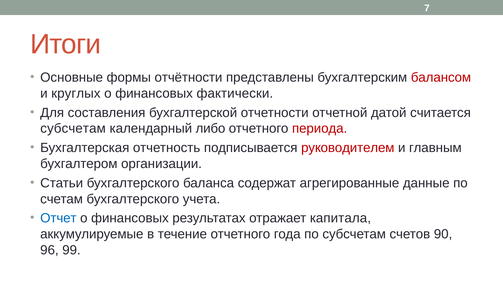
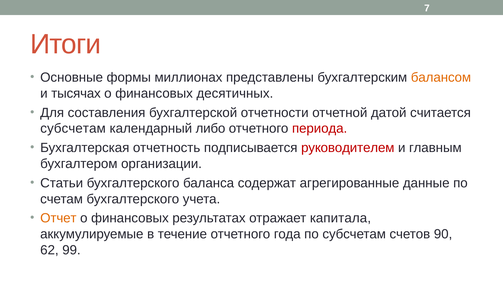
отчётности: отчётности -> миллионах
балансом colour: red -> orange
круглых: круглых -> тысячах
фактически: фактически -> десятичных
Отчет colour: blue -> orange
96: 96 -> 62
